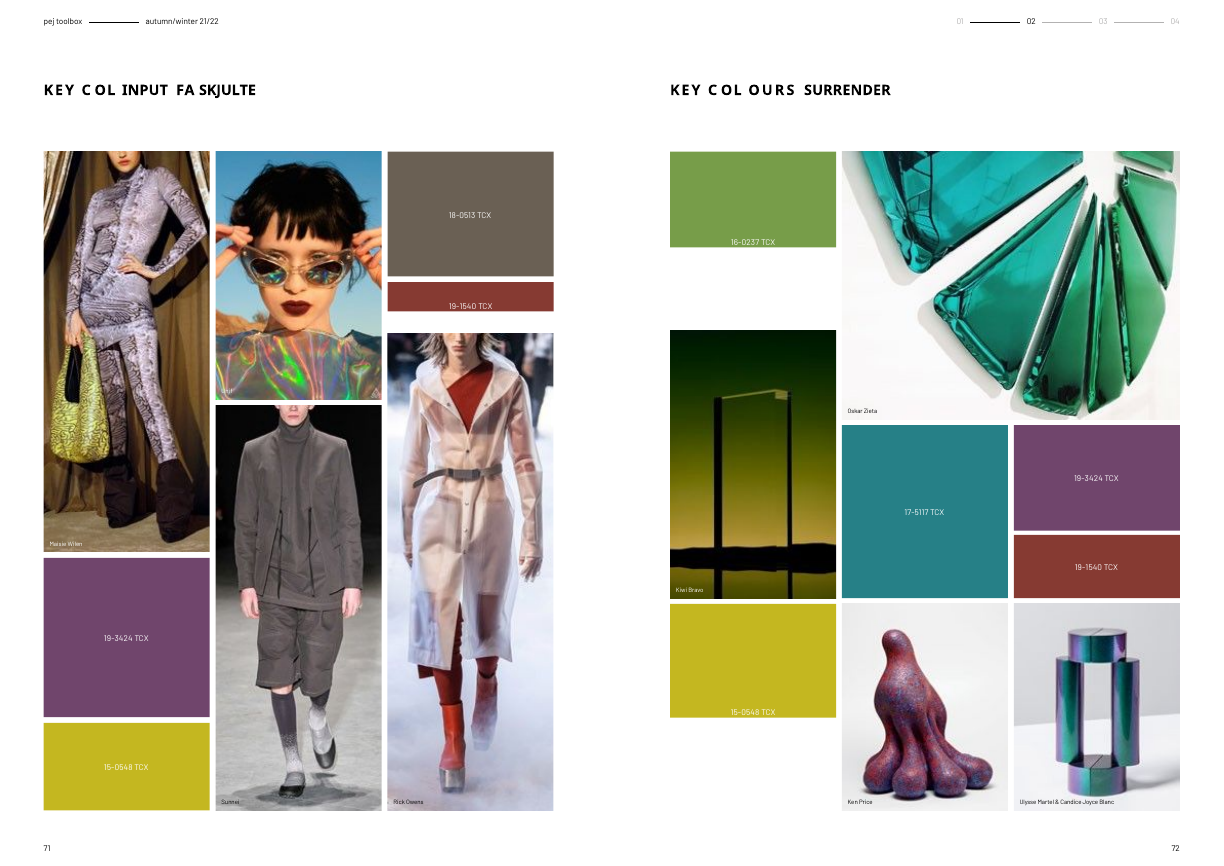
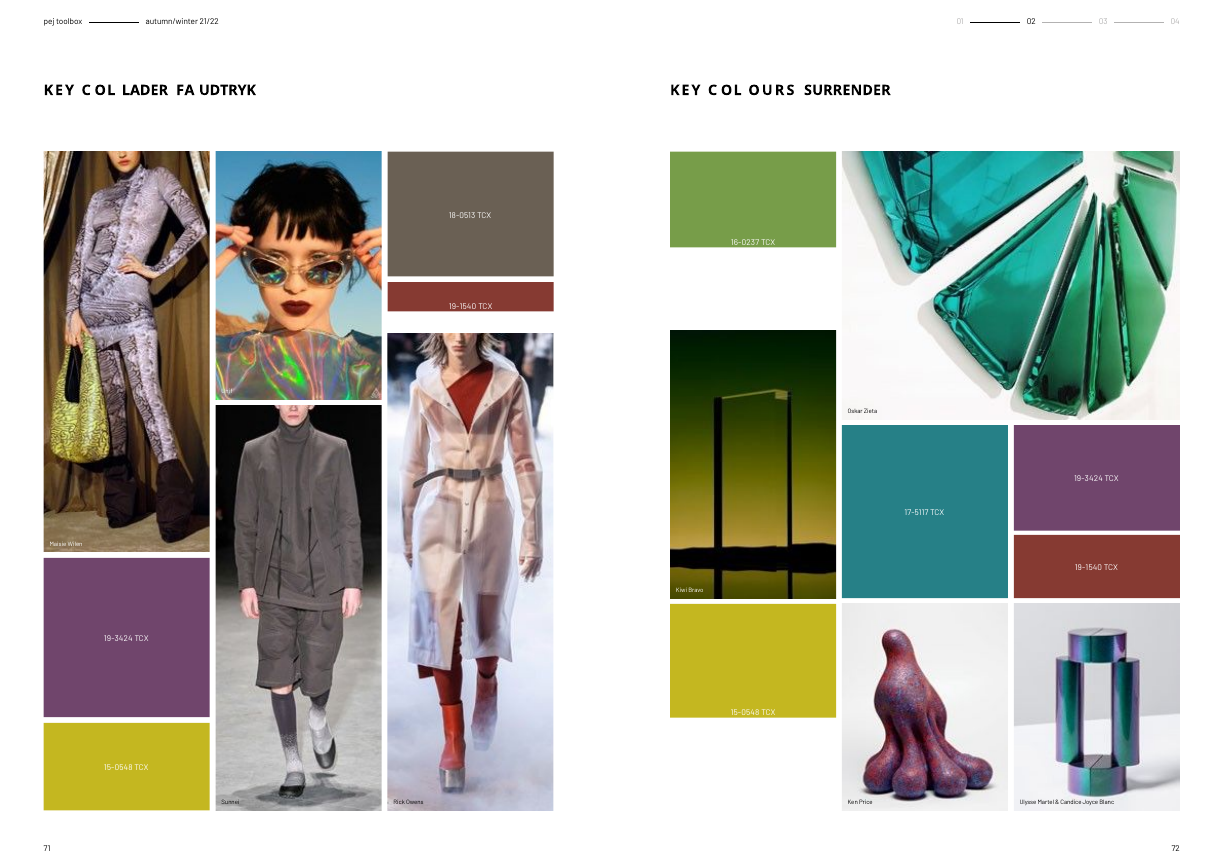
INPUT: INPUT -> LADER
SKJULTE: SKJULTE -> UDTRYK
